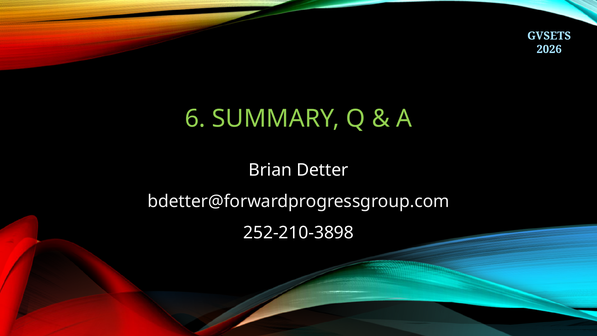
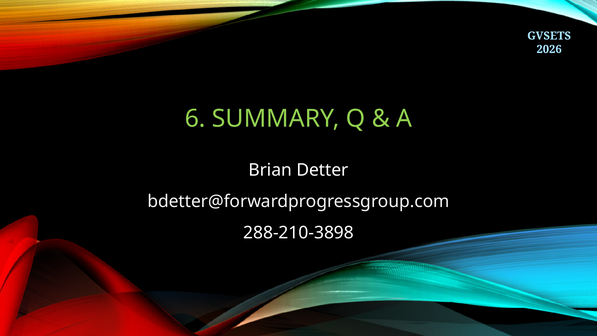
252-210-3898: 252-210-3898 -> 288-210-3898
